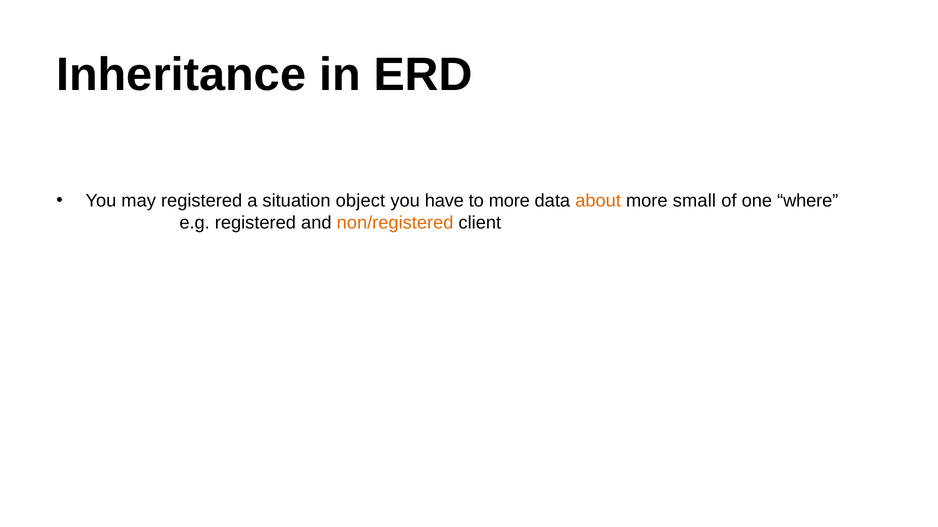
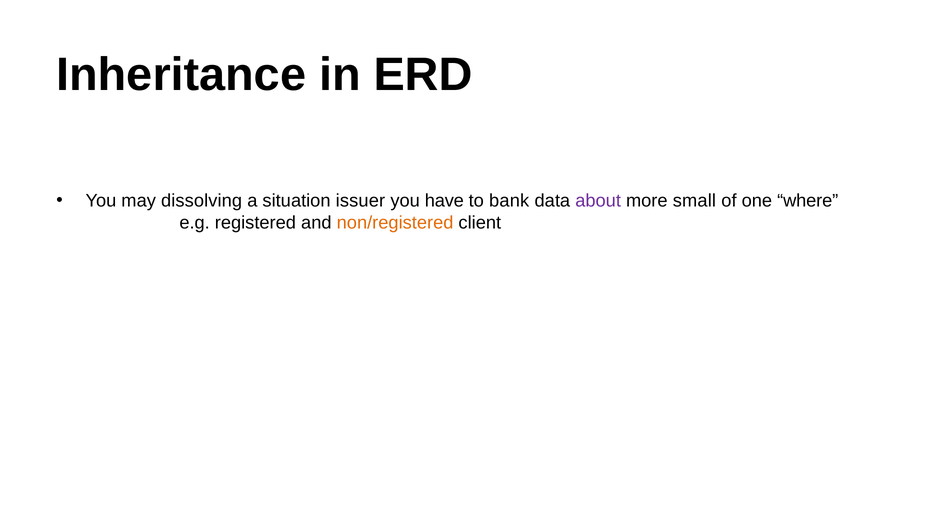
may registered: registered -> dissolving
object: object -> issuer
to more: more -> bank
about colour: orange -> purple
